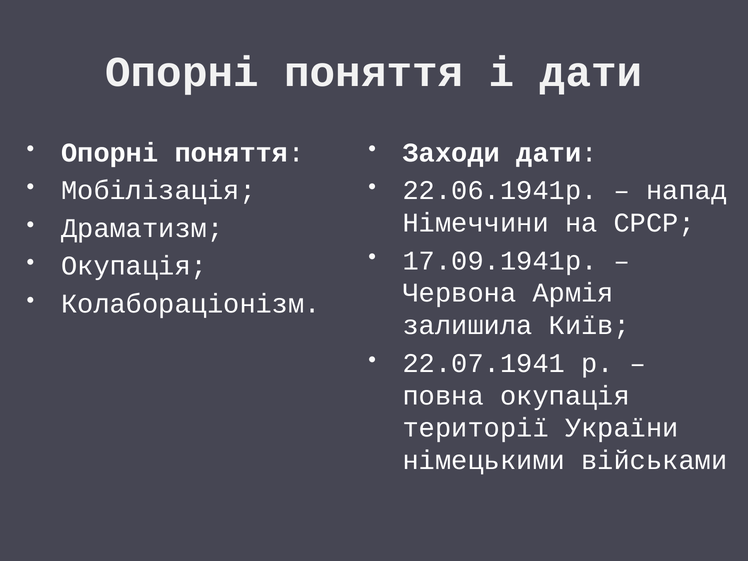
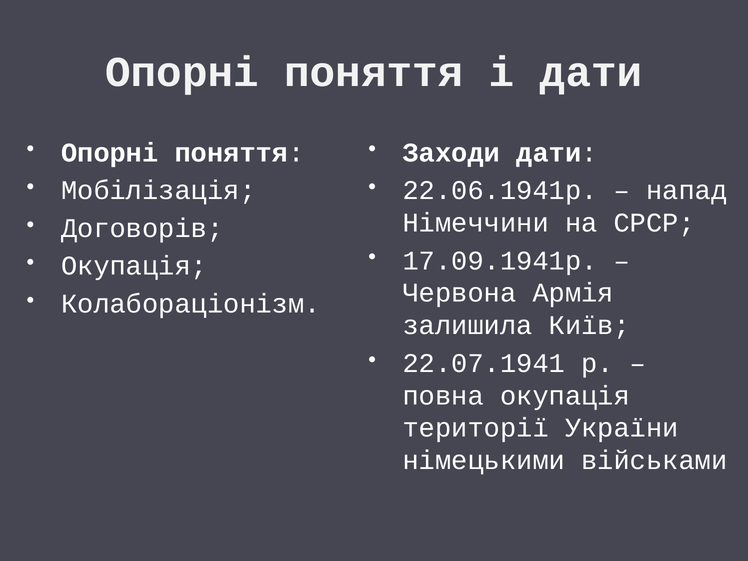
Драматизм: Драматизм -> Договорів
